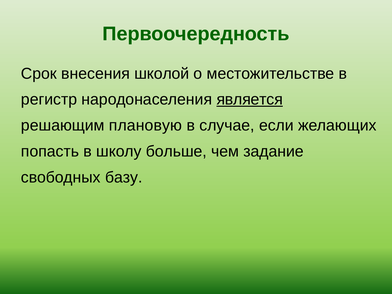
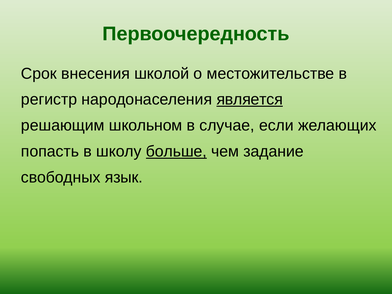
плановую: плановую -> школьном
больше underline: none -> present
базу: базу -> язык
